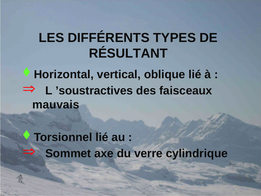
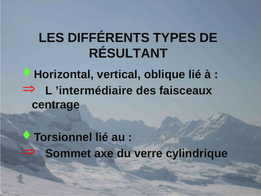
’soustractives: ’soustractives -> ’intermédiaire
mauvais: mauvais -> centrage
